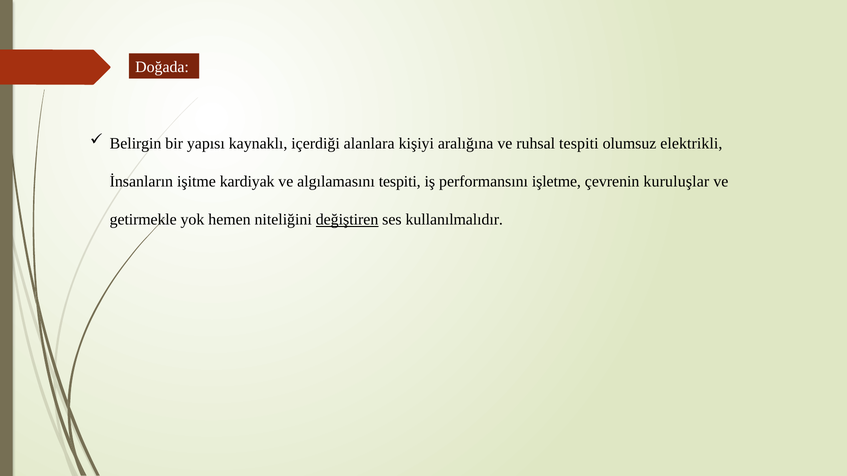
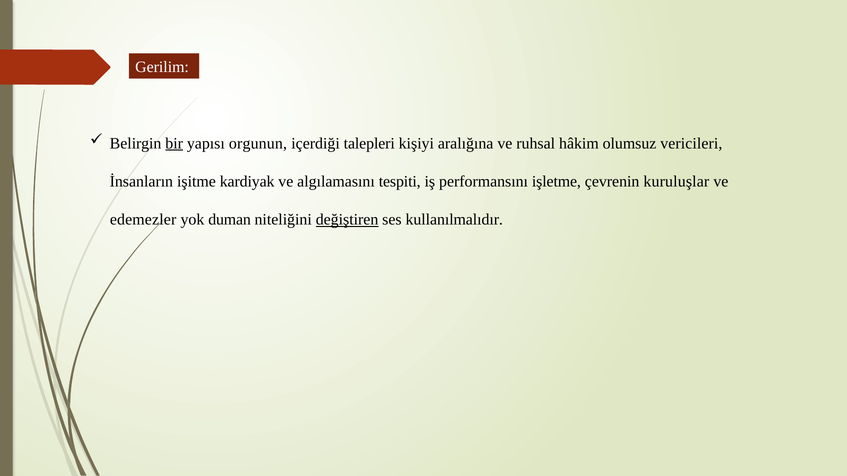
Doğada: Doğada -> Gerilim
bir underline: none -> present
kaynaklı: kaynaklı -> orgunun
alanlara: alanlara -> talepleri
ruhsal tespiti: tespiti -> hâkim
elektrikli: elektrikli -> vericileri
getirmekle: getirmekle -> edemezler
hemen: hemen -> duman
